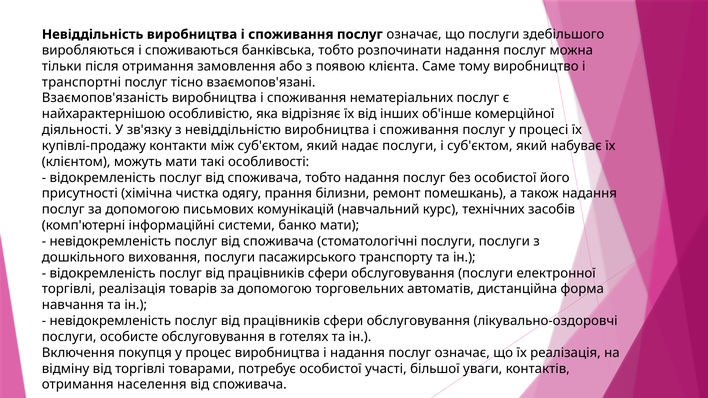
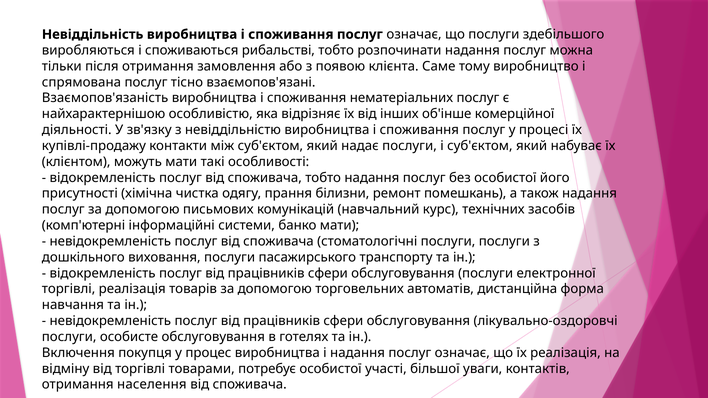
банківська: банківська -> рибальстві
транспортні: транспортні -> спрямована
